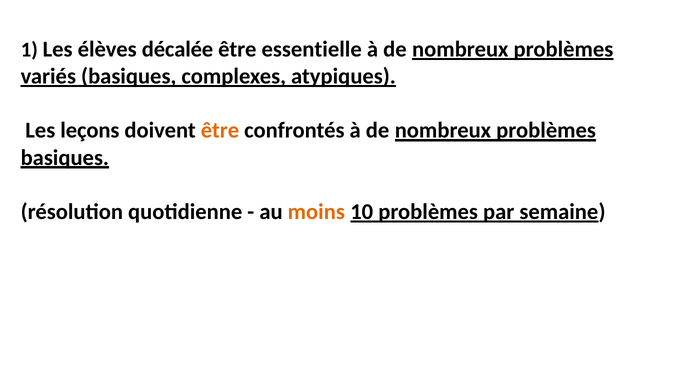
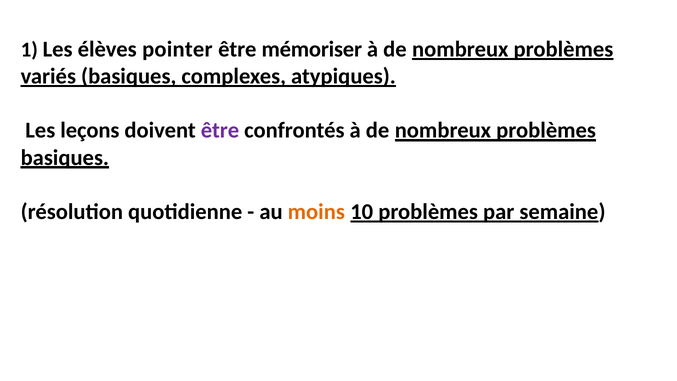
décalée: décalée -> pointer
essentielle: essentielle -> mémoriser
être at (220, 130) colour: orange -> purple
